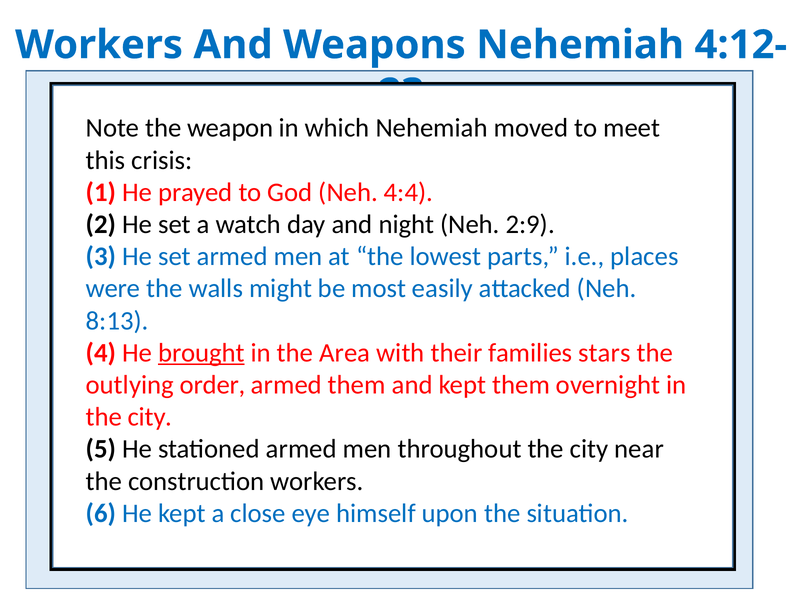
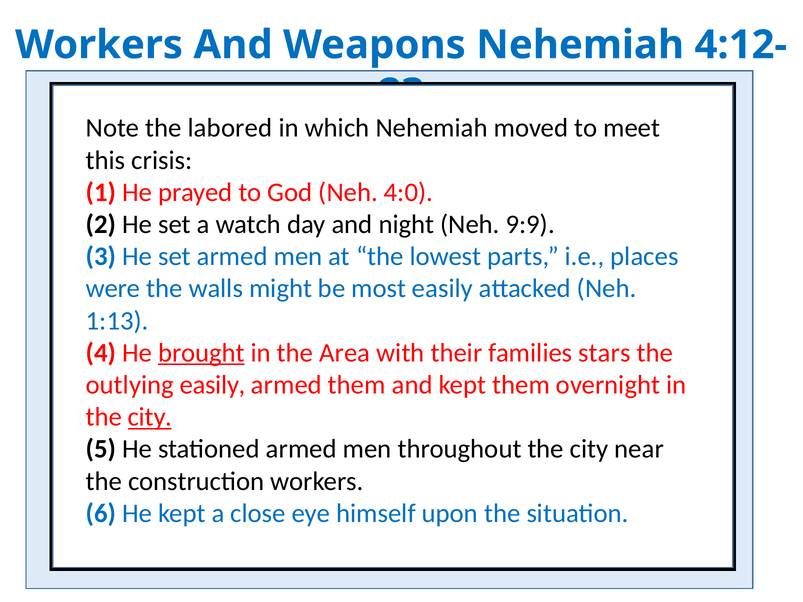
weapon: weapon -> labored
4:4: 4:4 -> 4:0
2:9: 2:9 -> 9:9
8:13: 8:13 -> 1:13
outlying order: order -> easily
city at (150, 417) underline: none -> present
